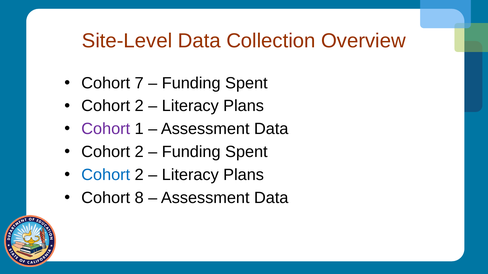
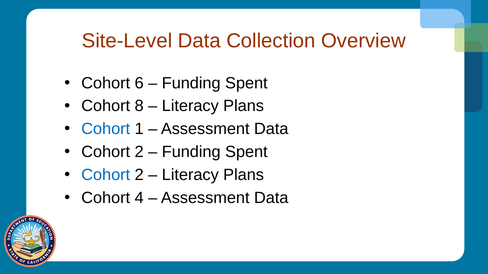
7: 7 -> 6
2 at (139, 106): 2 -> 8
Cohort at (106, 129) colour: purple -> blue
8: 8 -> 4
